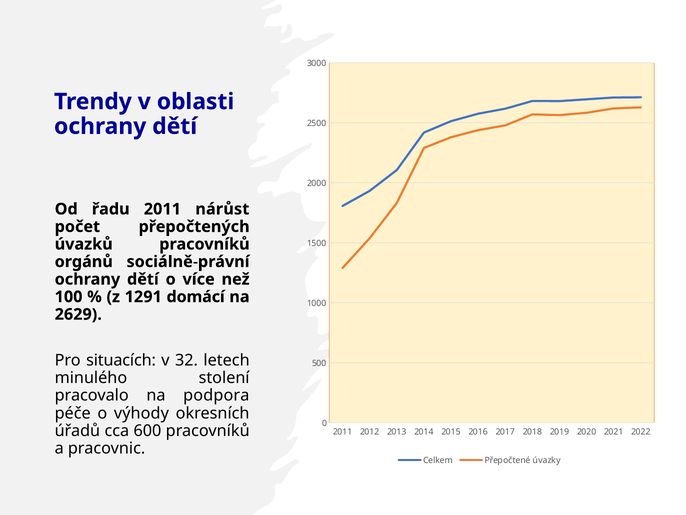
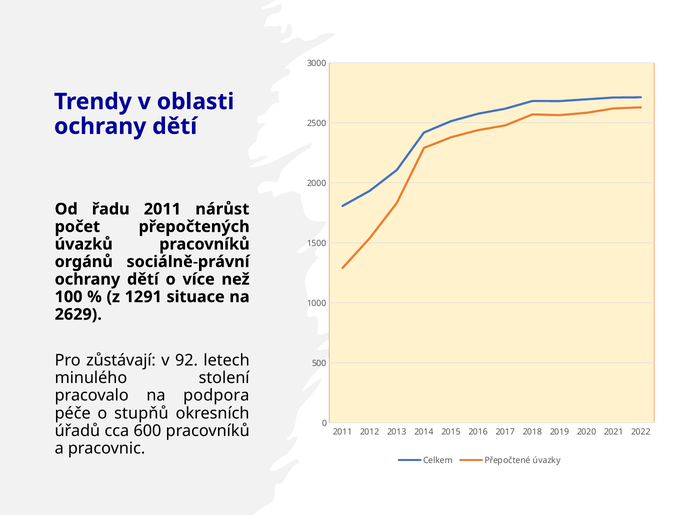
domácí: domácí -> situace
situacích: situacích -> zůstávají
32: 32 -> 92
výhody: výhody -> stupňů
